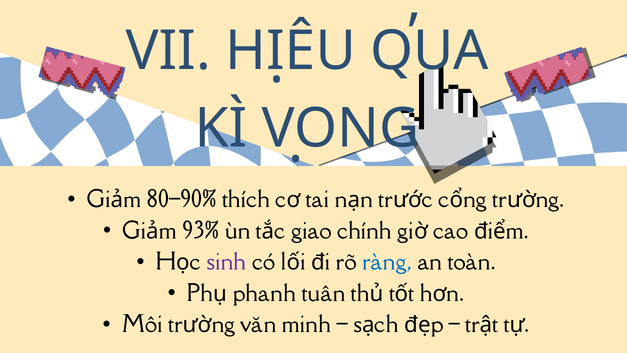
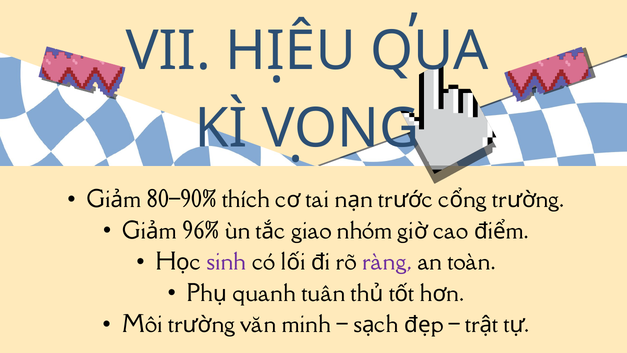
93%: 93% -> 96%
chính: chính -> nhóm
ràng colour: blue -> purple
phanh: phanh -> quanh
